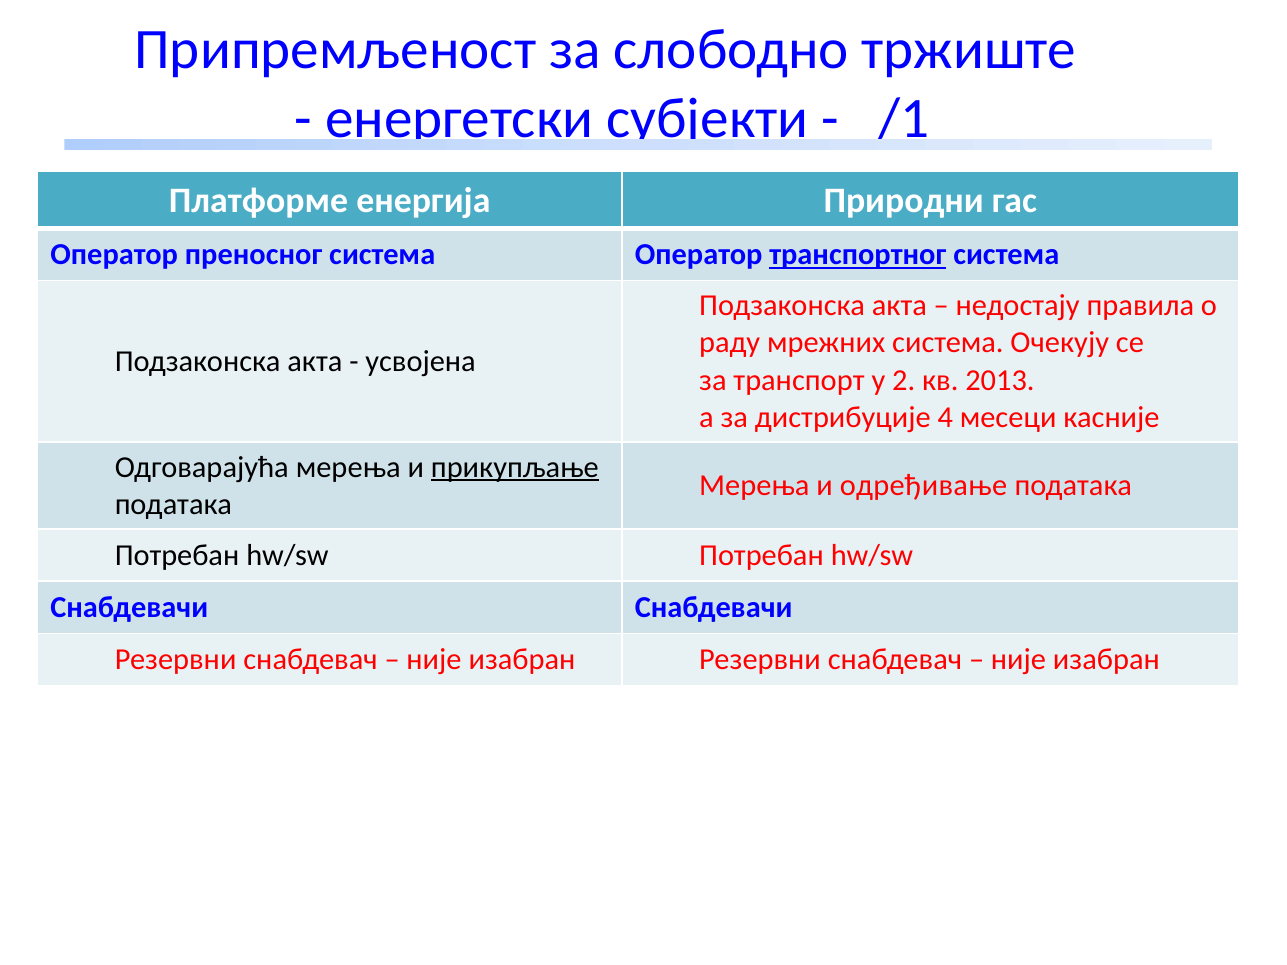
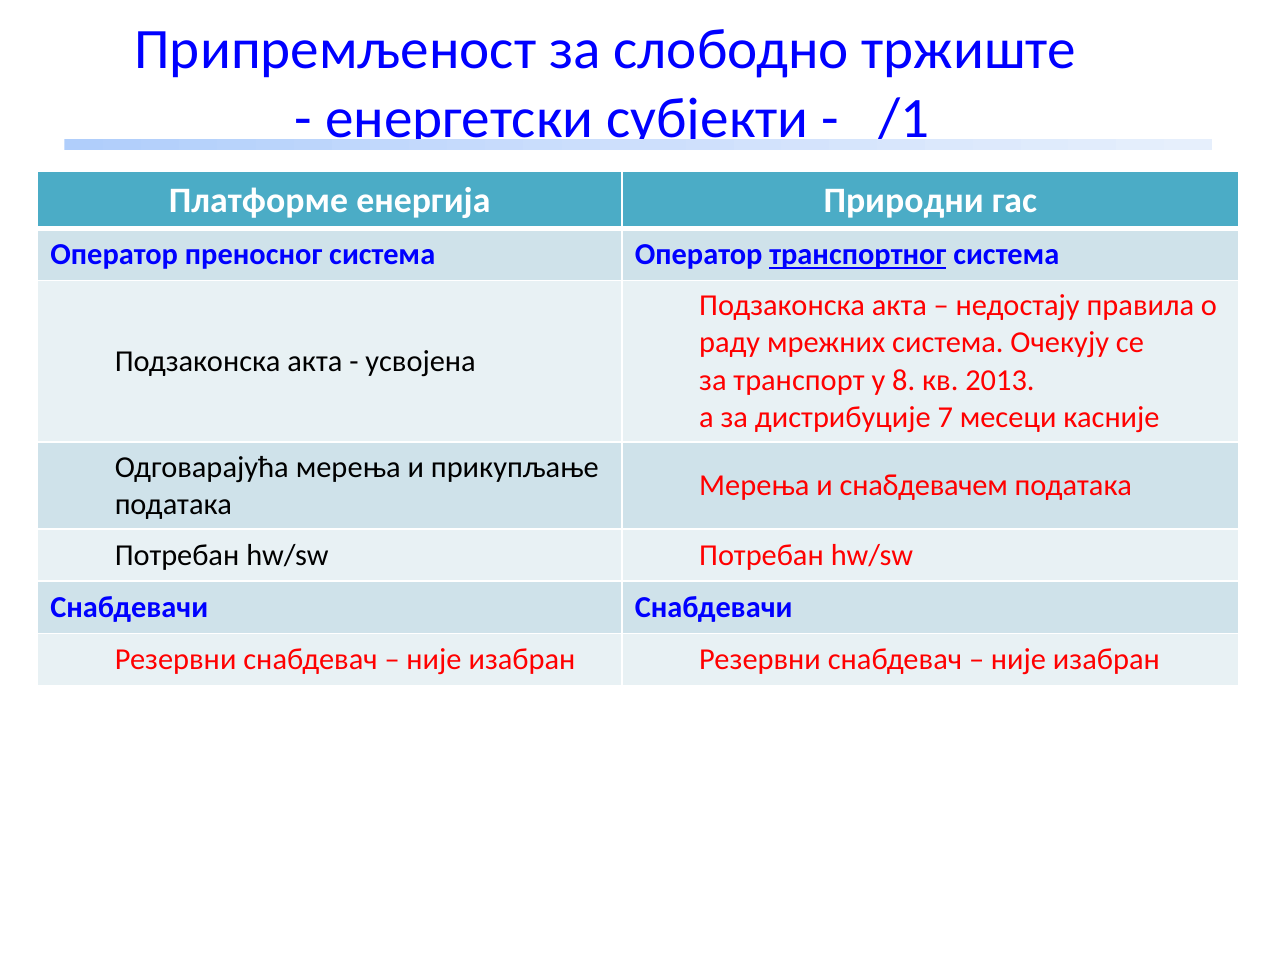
2: 2 -> 8
4: 4 -> 7
прикупљање underline: present -> none
одређивање: одређивање -> снабдевачем
